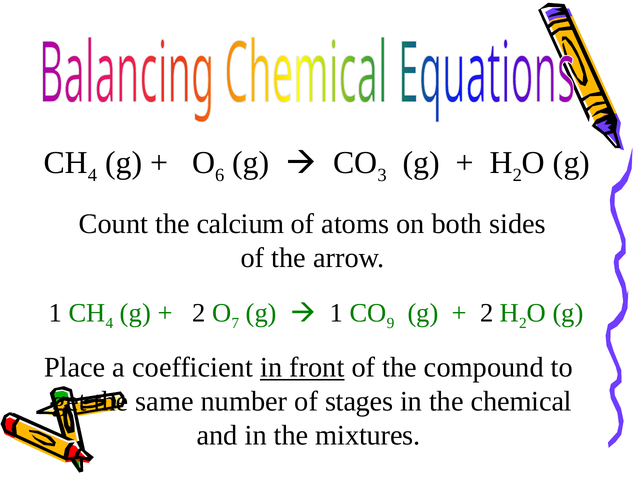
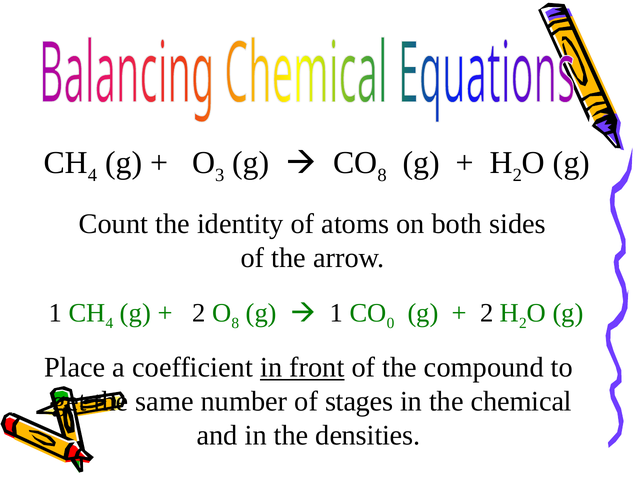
6: 6 -> 3
3 at (382, 175): 3 -> 8
calcium: calcium -> identity
7 at (235, 324): 7 -> 8
9: 9 -> 0
mixtures: mixtures -> densities
